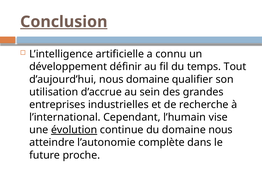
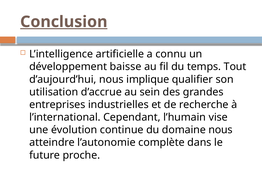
définir: définir -> baisse
nous domaine: domaine -> implique
évolution underline: present -> none
